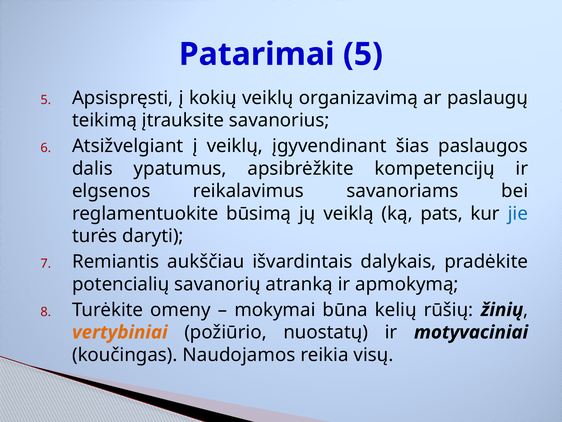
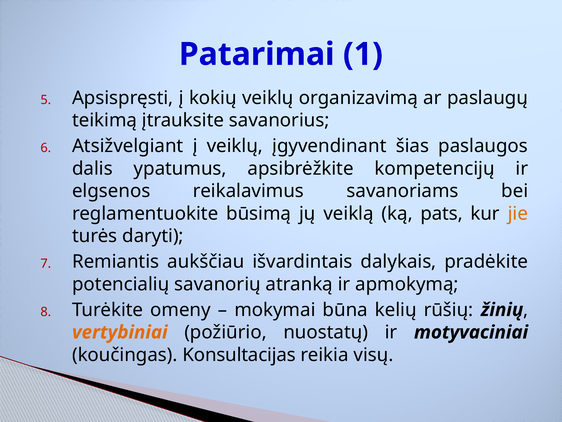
Patarimai 5: 5 -> 1
jie colour: blue -> orange
Naudojamos: Naudojamos -> Konsultacijas
